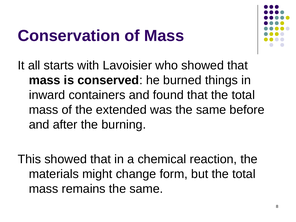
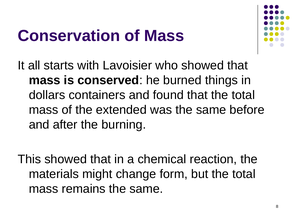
inward: inward -> dollars
